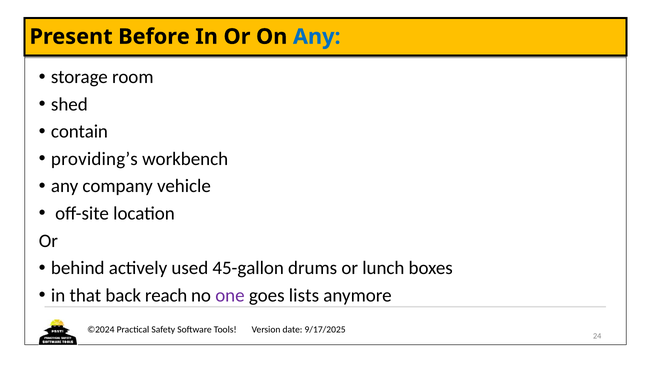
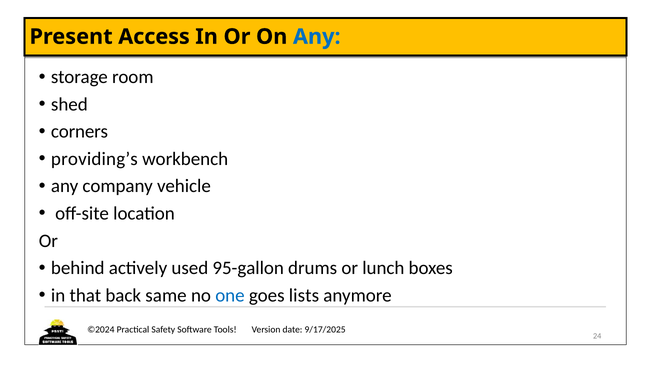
Before: Before -> Access
contain: contain -> corners
45-gallon: 45-gallon -> 95-gallon
reach: reach -> same
one colour: purple -> blue
